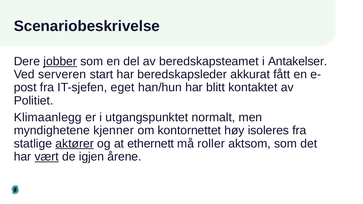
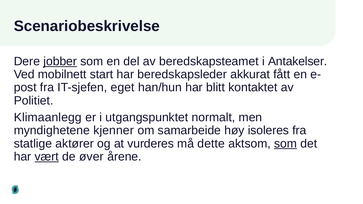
serveren: serveren -> mobilnett
kontornettet: kontornettet -> samarbeide
aktører underline: present -> none
ethernett: ethernett -> vurderes
roller: roller -> dette
som at (286, 144) underline: none -> present
igjen: igjen -> øver
